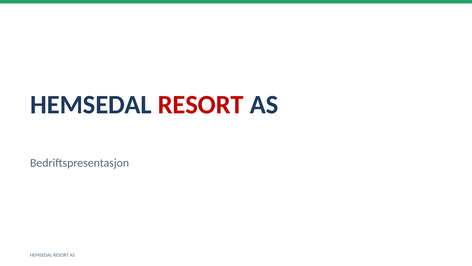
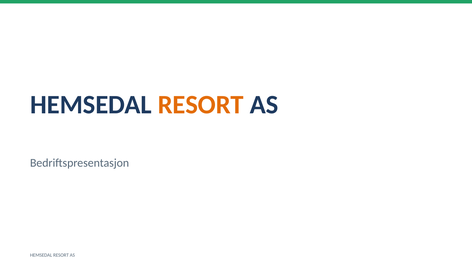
RESORT at (201, 105) colour: red -> orange
